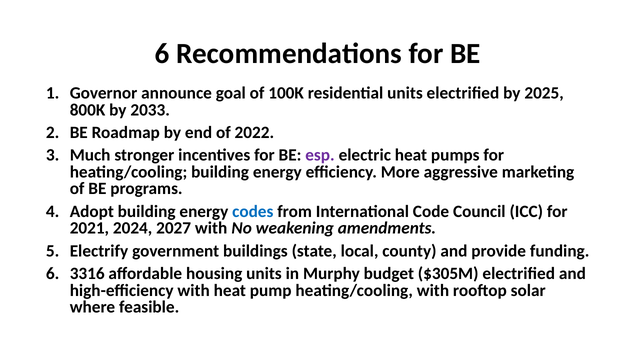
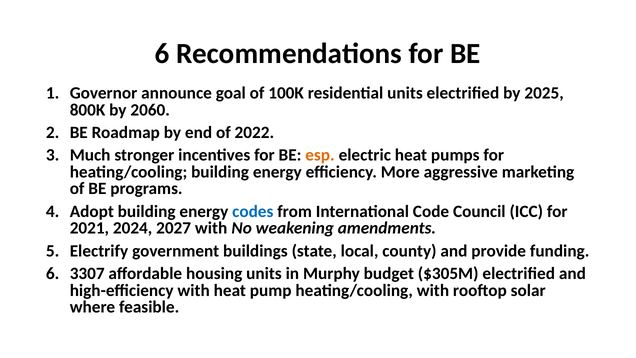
2033: 2033 -> 2060
esp colour: purple -> orange
3316: 3316 -> 3307
